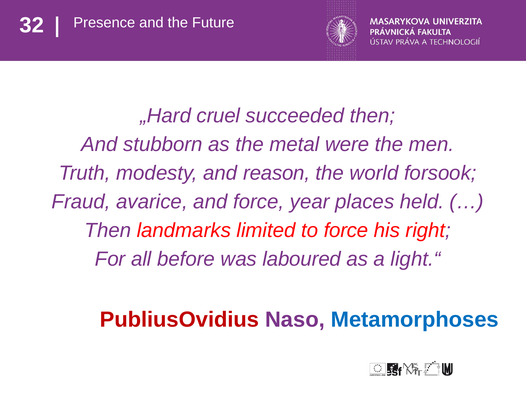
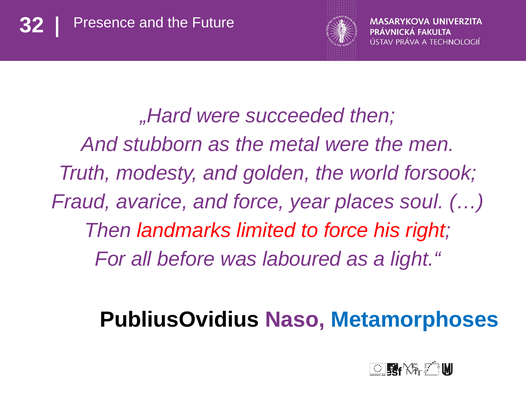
„Hard cruel: cruel -> were
reason: reason -> golden
held: held -> soul
PubliusOvidius colour: red -> black
